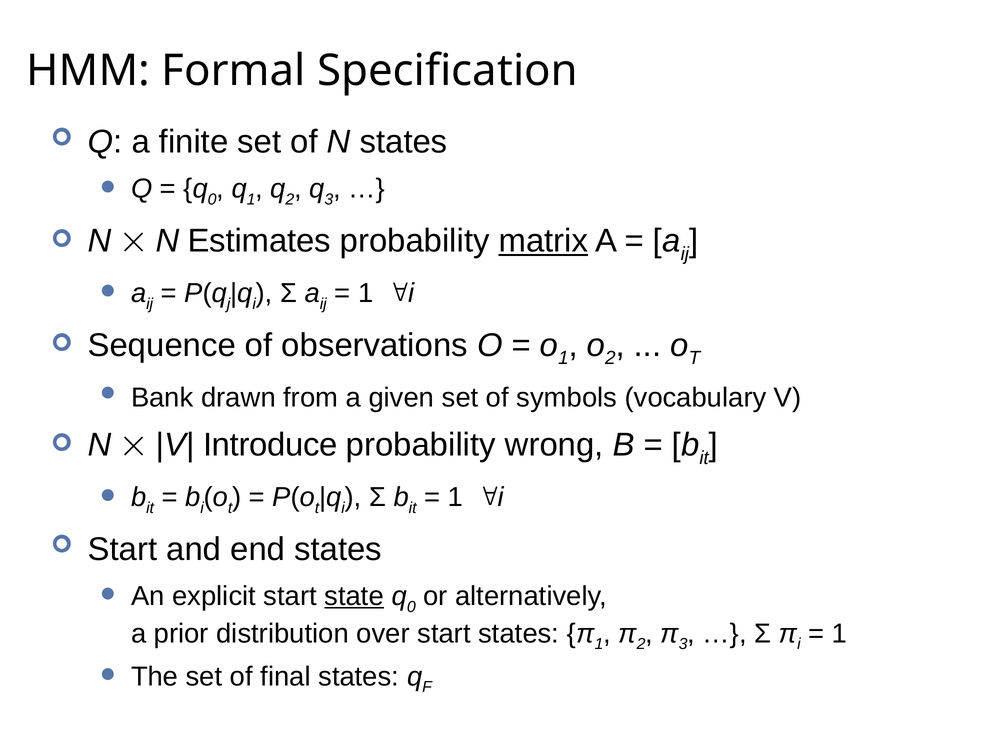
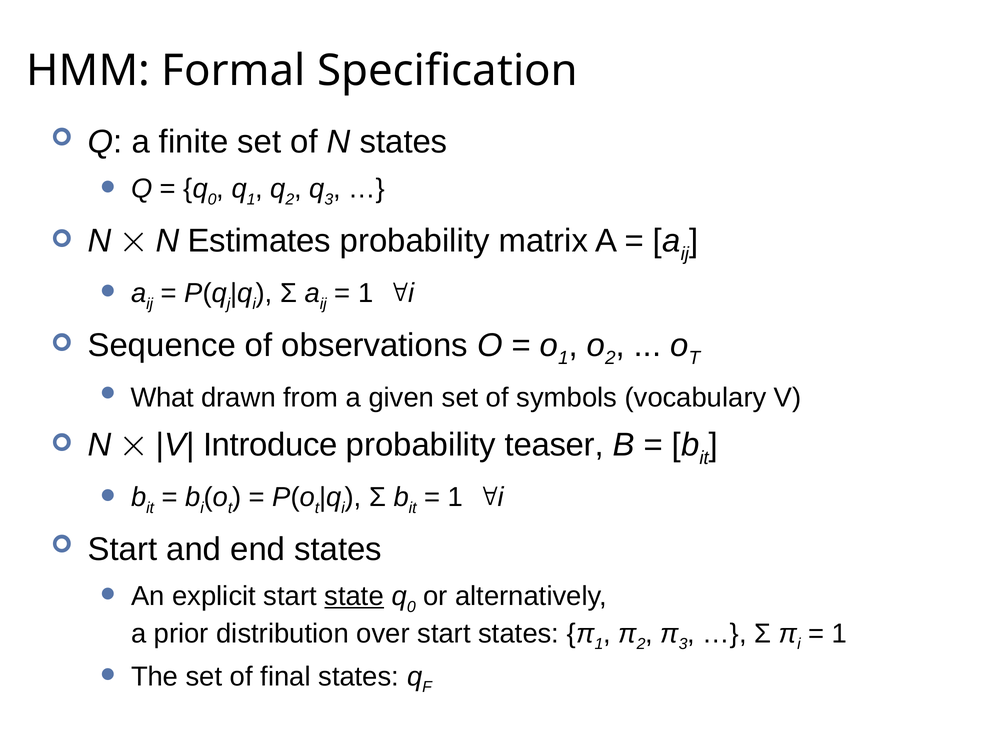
matrix underline: present -> none
Bank: Bank -> What
wrong: wrong -> teaser
